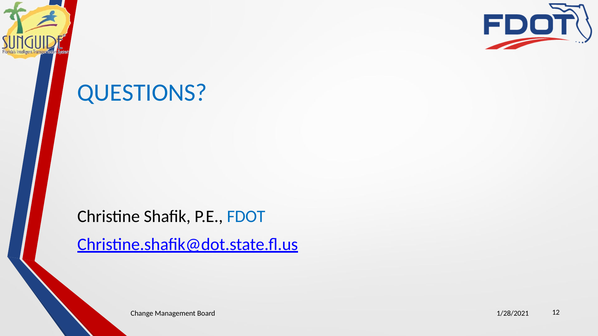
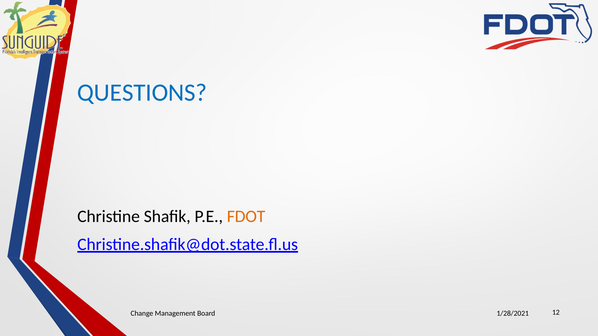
FDOT colour: blue -> orange
